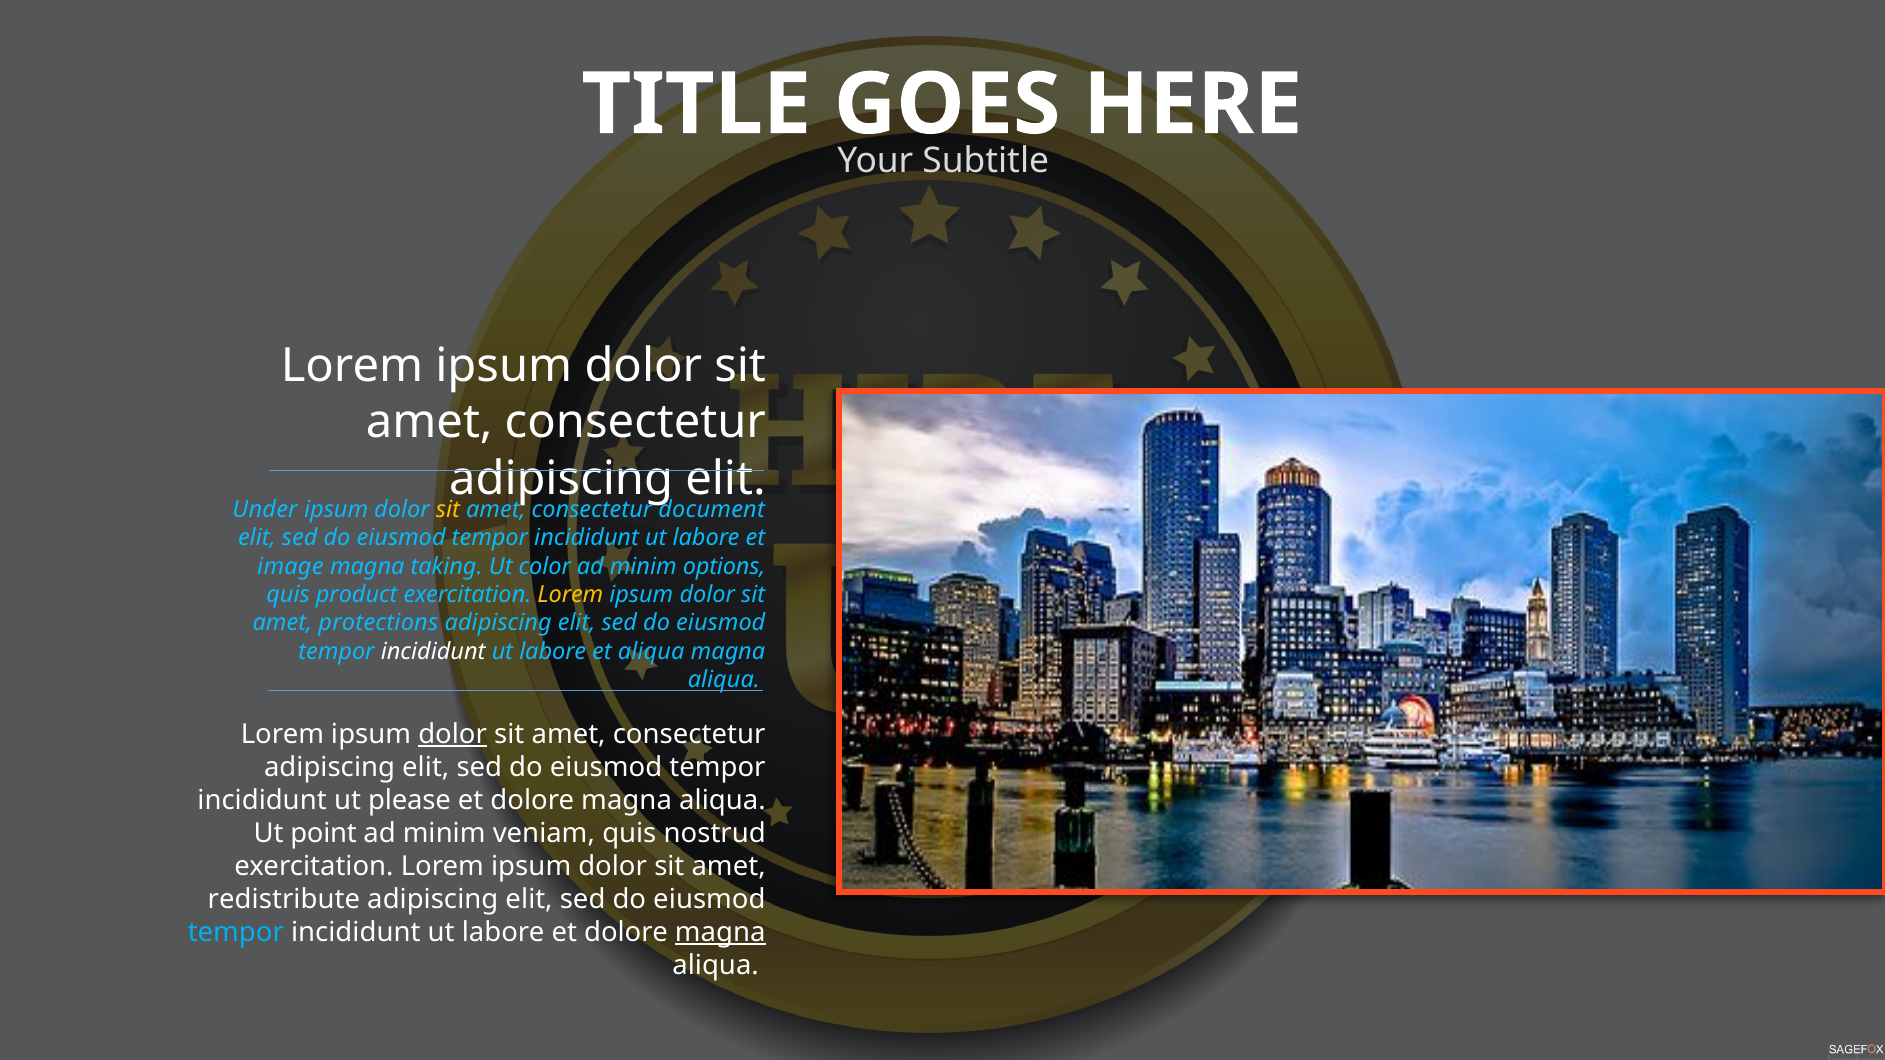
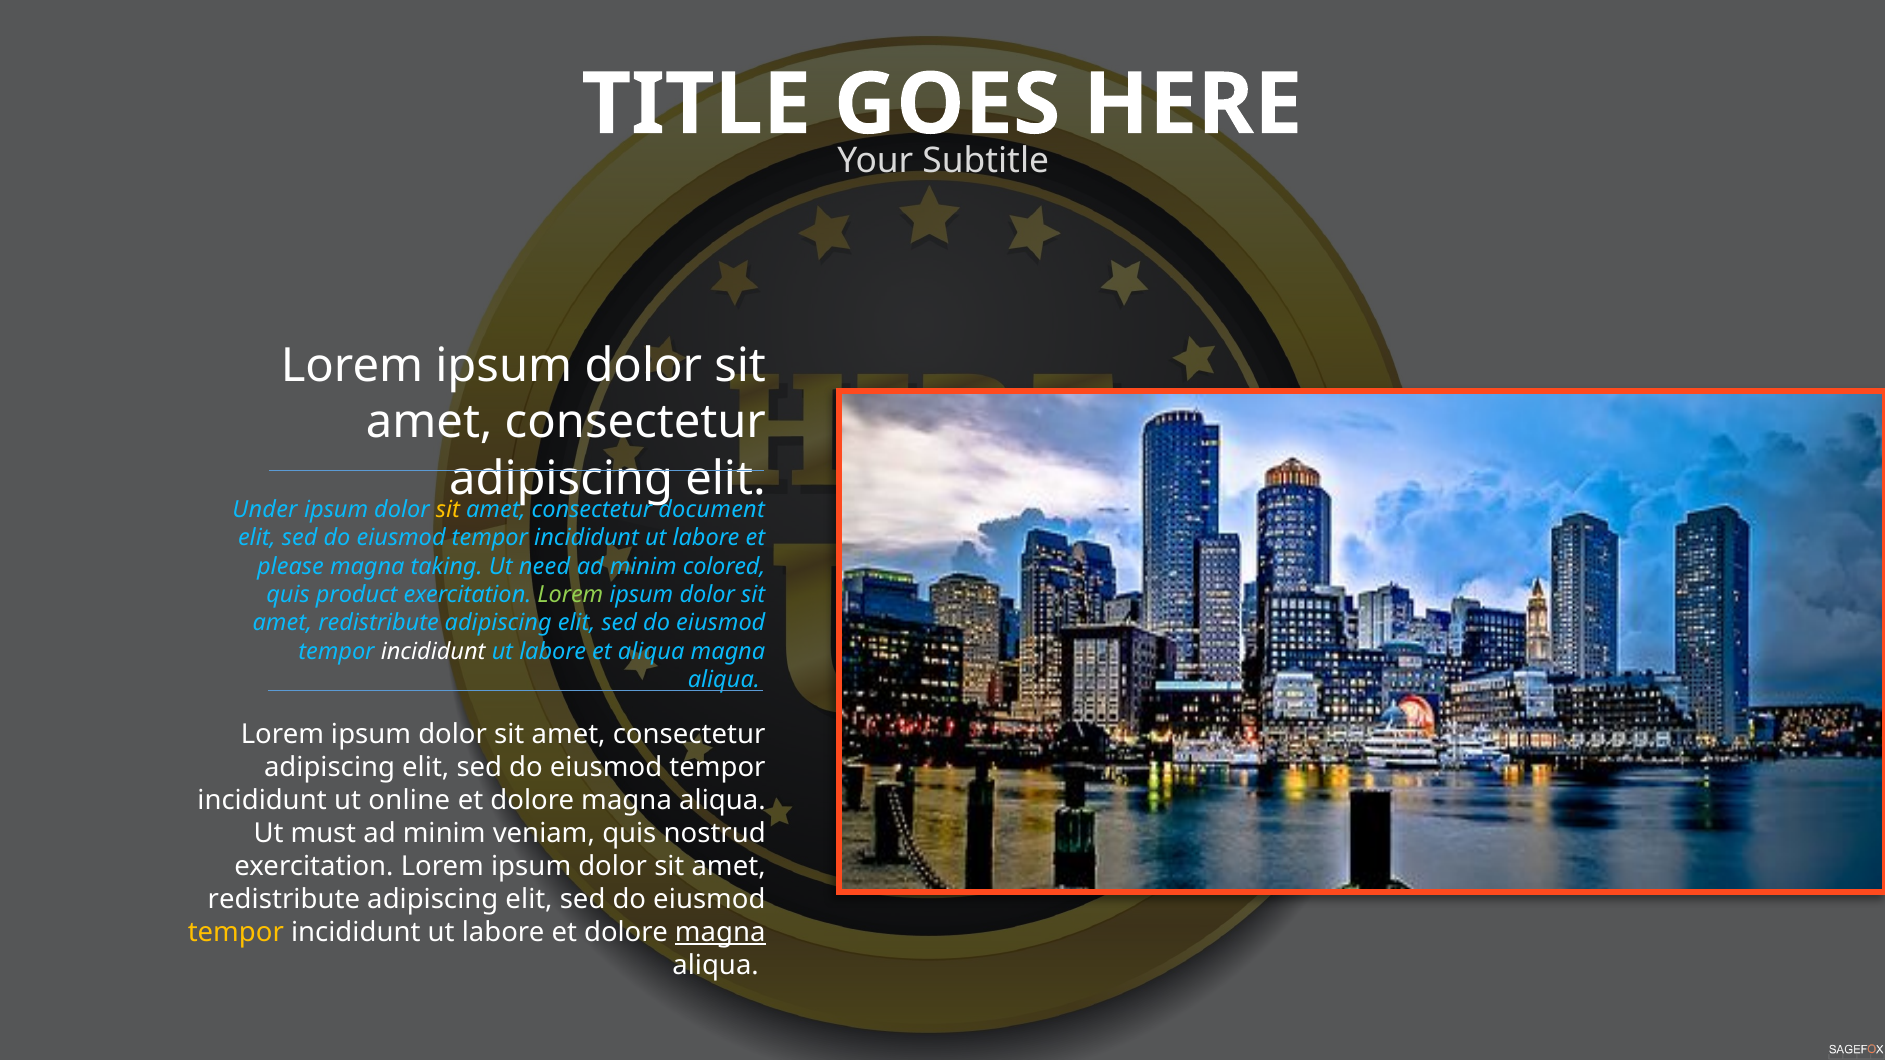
image: image -> please
color: color -> need
options: options -> colored
Lorem at (570, 595) colour: yellow -> light green
protections at (378, 623): protections -> redistribute
dolor at (453, 734) underline: present -> none
please: please -> online
point: point -> must
tempor at (236, 932) colour: light blue -> yellow
